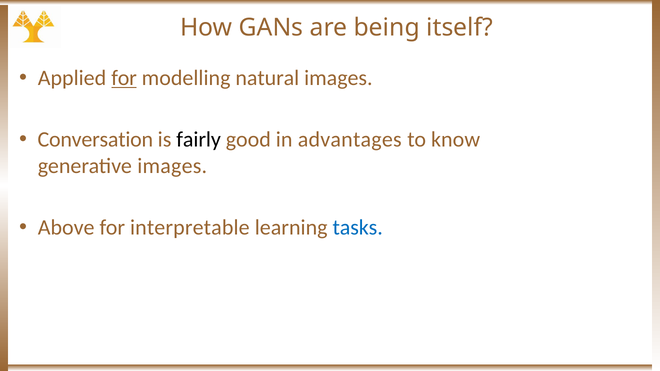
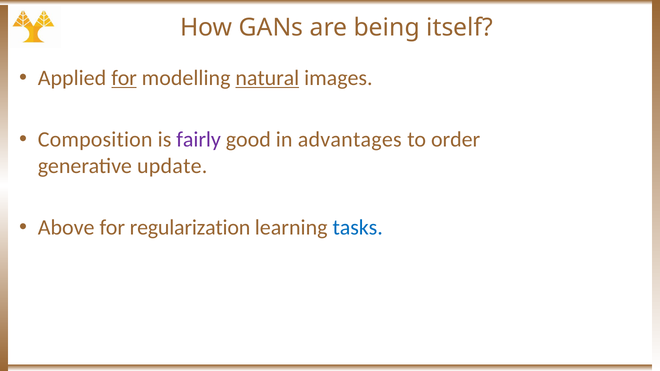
natural underline: none -> present
Conversation: Conversation -> Composition
fairly colour: black -> purple
know: know -> order
generative images: images -> update
interpretable: interpretable -> regularization
